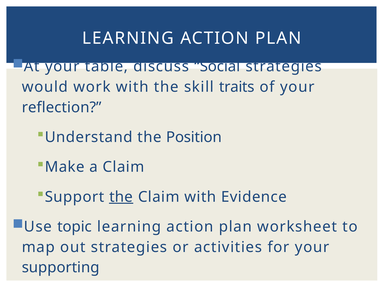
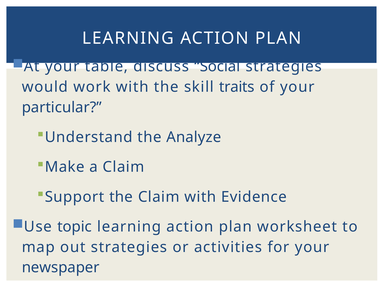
reflection: reflection -> particular
Position: Position -> Analyze
the at (121, 197) underline: present -> none
supporting: supporting -> newspaper
